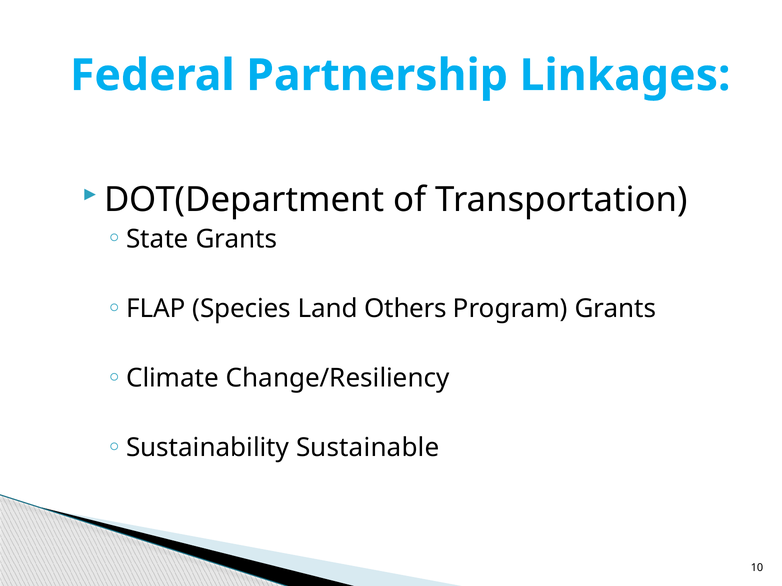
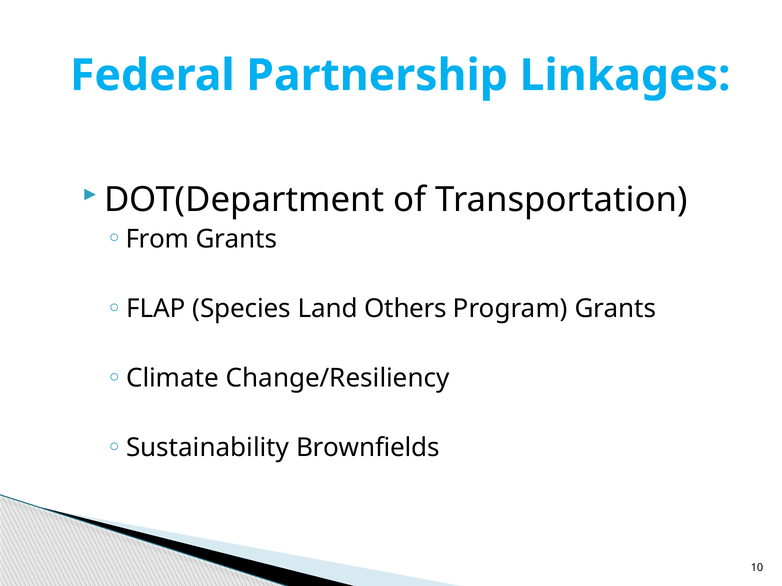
State: State -> From
Sustainable: Sustainable -> Brownfields
